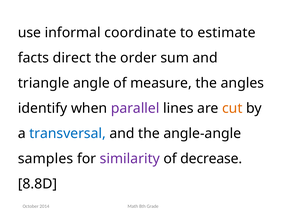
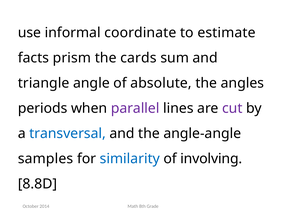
direct: direct -> prism
order: order -> cards
measure: measure -> absolute
identify: identify -> periods
cut colour: orange -> purple
similarity colour: purple -> blue
decrease: decrease -> involving
